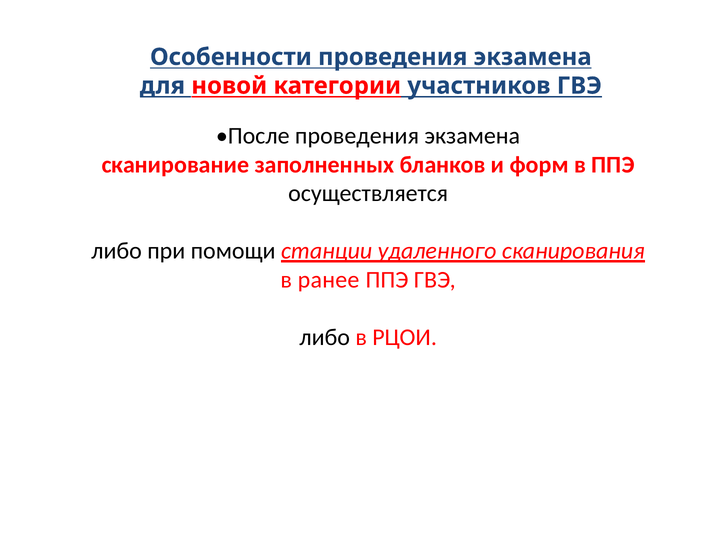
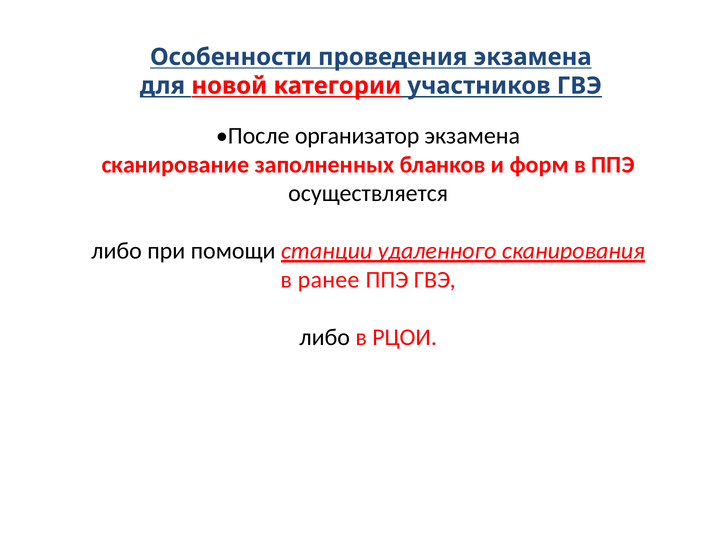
После проведения: проведения -> организатор
